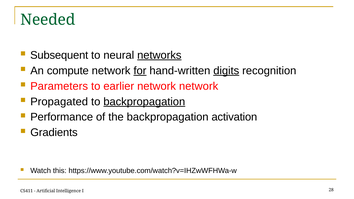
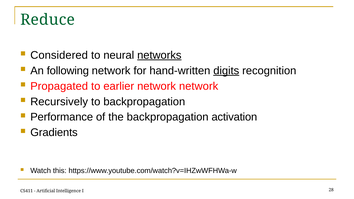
Needed: Needed -> Reduce
Subsequent: Subsequent -> Considered
compute: compute -> following
for underline: present -> none
Parameters: Parameters -> Propagated
Propagated: Propagated -> Recursively
backpropagation at (144, 102) underline: present -> none
